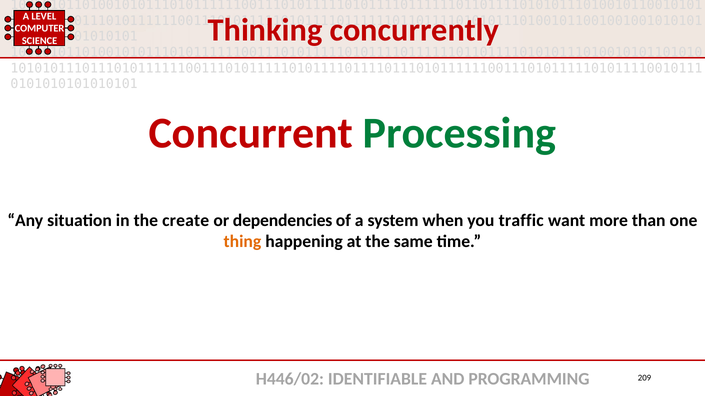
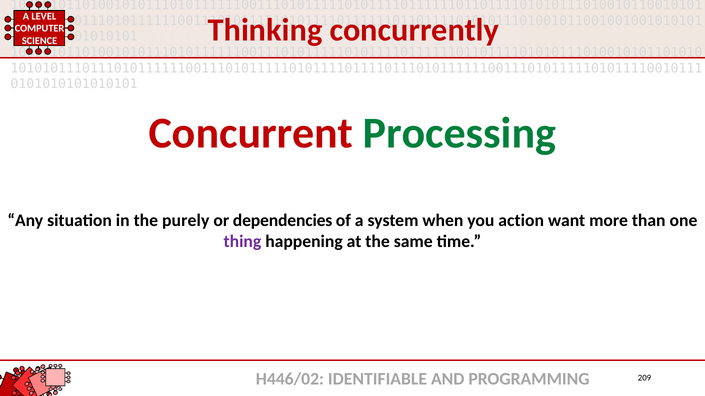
create: create -> purely
traffic: traffic -> action
thing colour: orange -> purple
